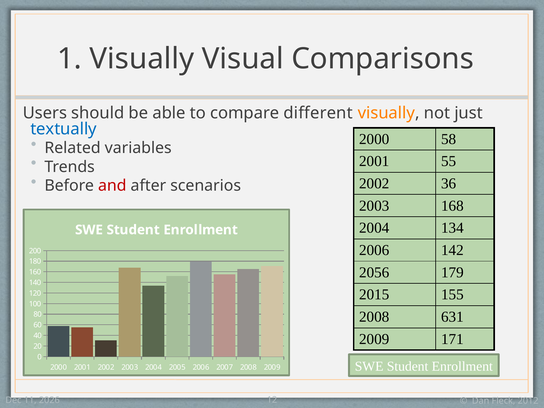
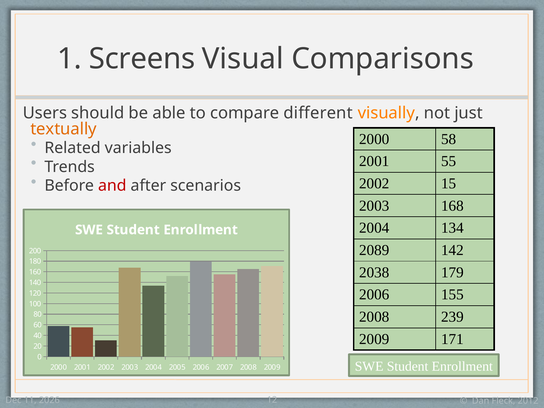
1 Visually: Visually -> Screens
textually colour: blue -> orange
36: 36 -> 15
2006 at (374, 250): 2006 -> 2089
2056: 2056 -> 2038
2015 at (374, 295): 2015 -> 2006
631: 631 -> 239
